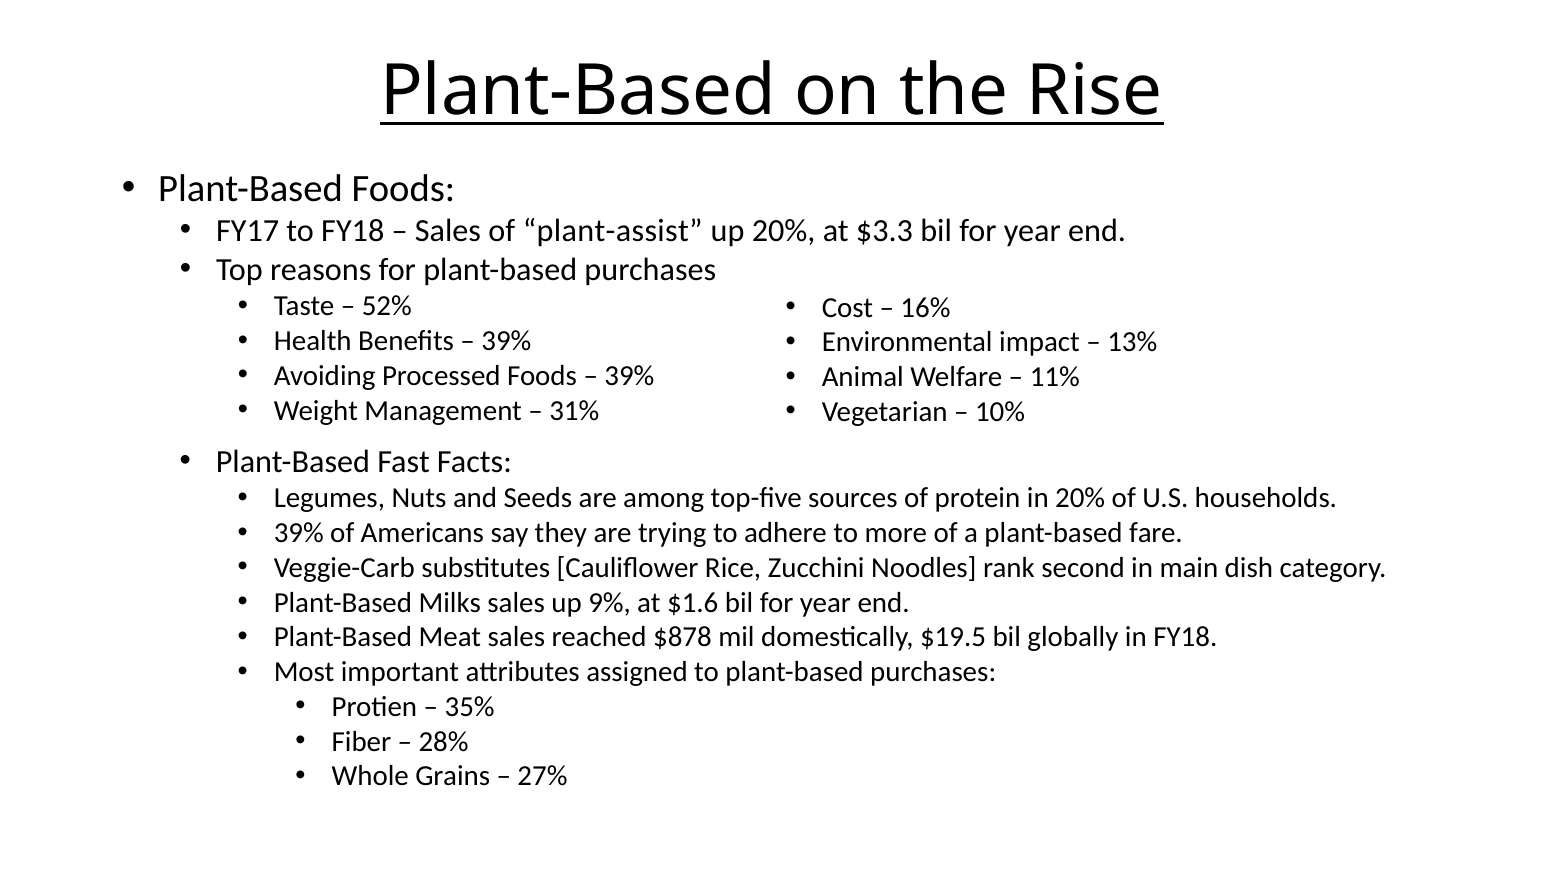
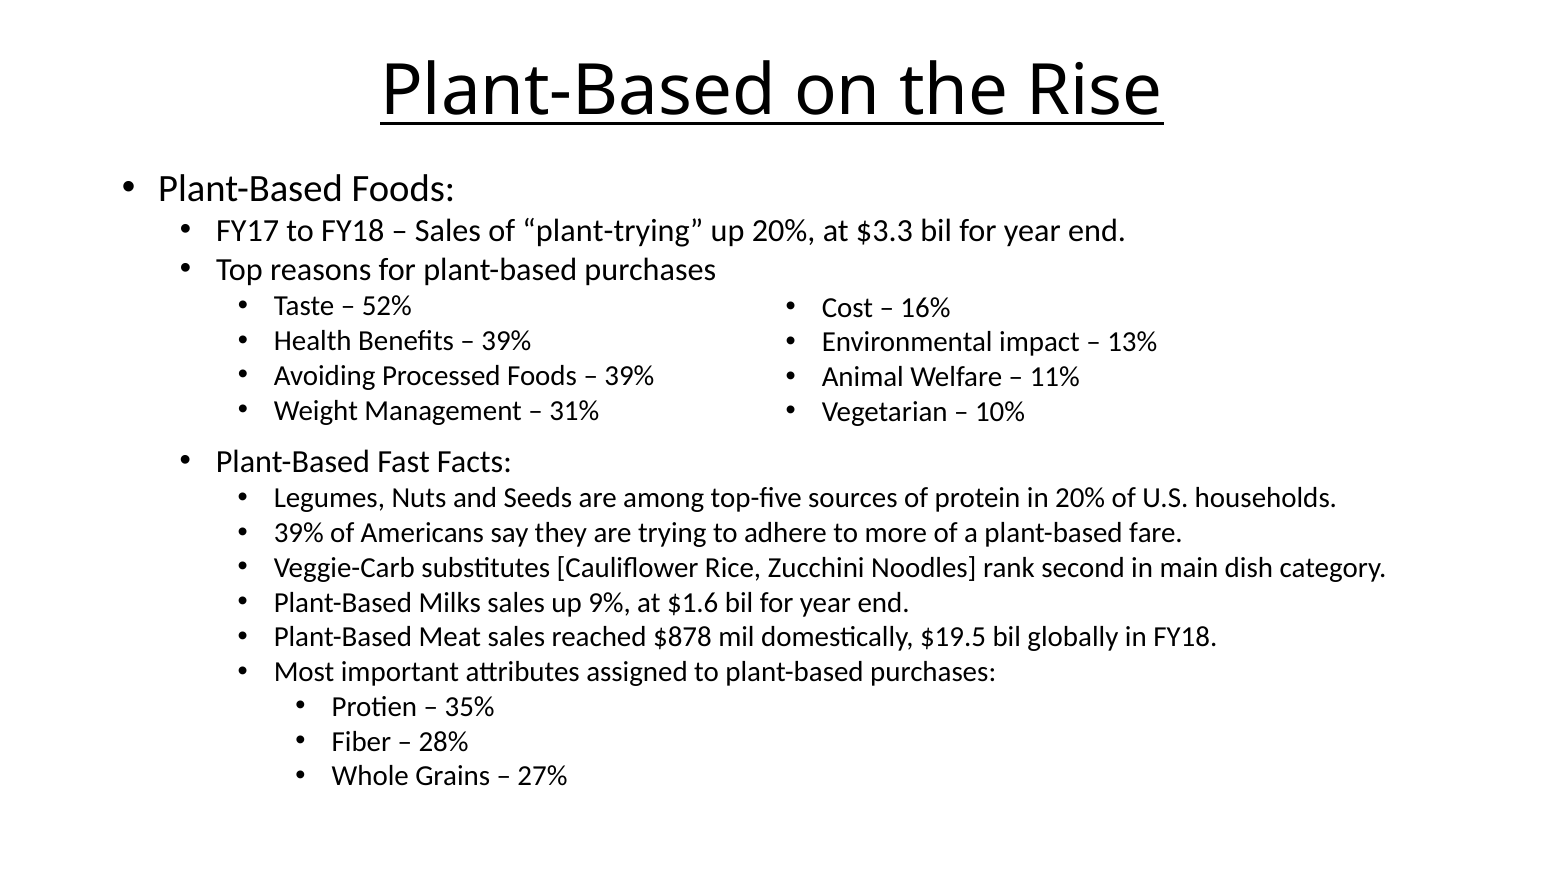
plant-assist: plant-assist -> plant-trying
